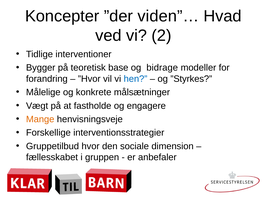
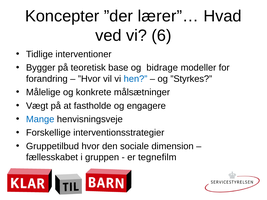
viden”…: viden”… -> lærer”…
2: 2 -> 6
Mange colour: orange -> blue
anbefaler: anbefaler -> tegnefilm
